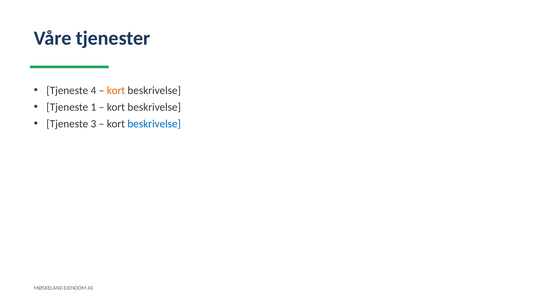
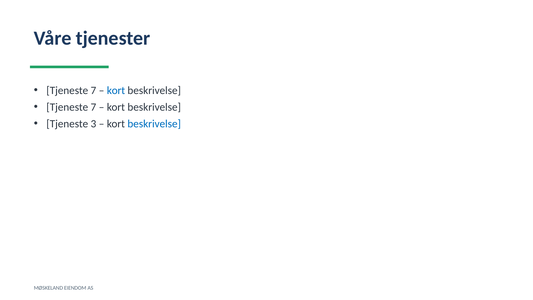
4 at (93, 90): 4 -> 7
kort at (116, 90) colour: orange -> blue
1 at (93, 107): 1 -> 7
